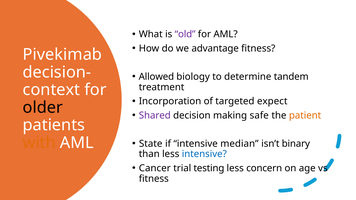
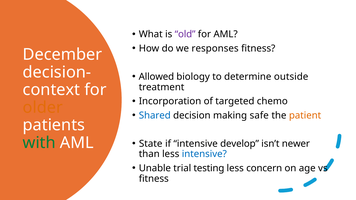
advantage: advantage -> responses
Pivekimab: Pivekimab -> December
tandem: tandem -> outside
expect: expect -> chemo
older colour: black -> orange
Shared colour: purple -> blue
with colour: orange -> green
median: median -> develop
binary: binary -> newer
Cancer: Cancer -> Unable
